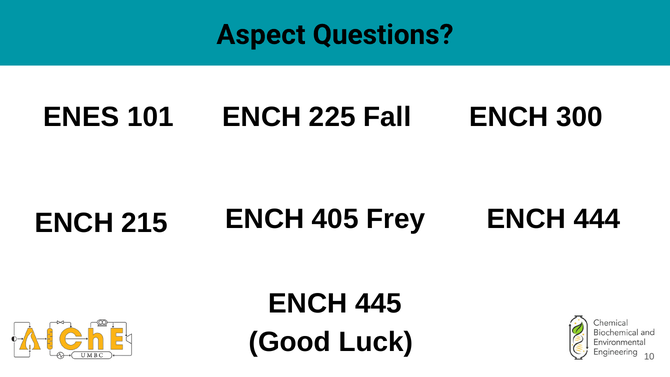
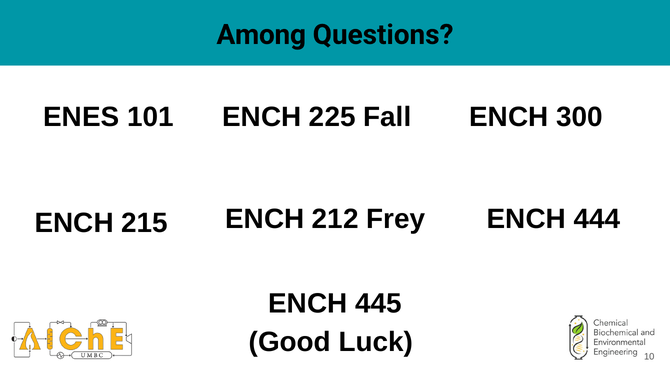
Aspect: Aspect -> Among
405: 405 -> 212
